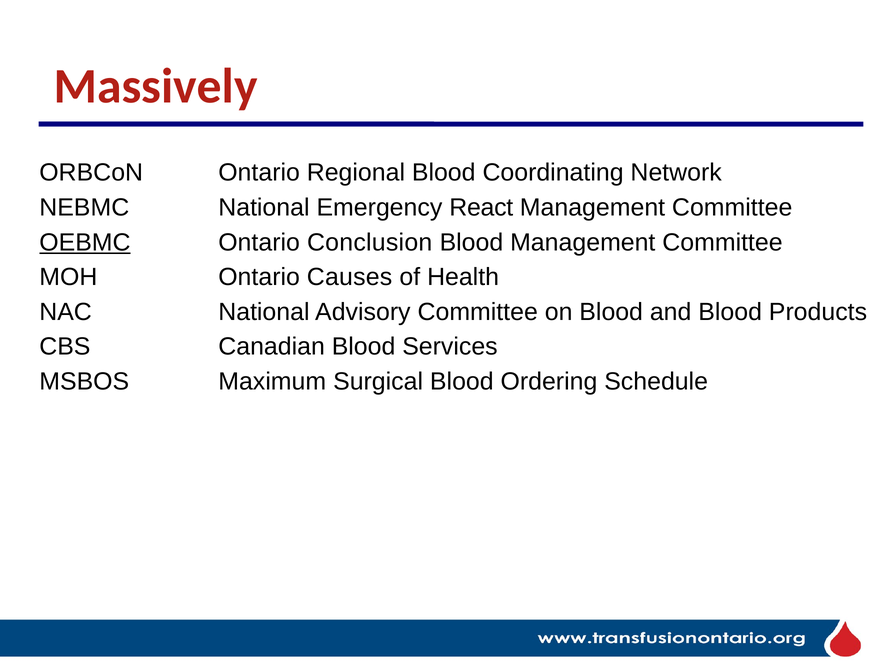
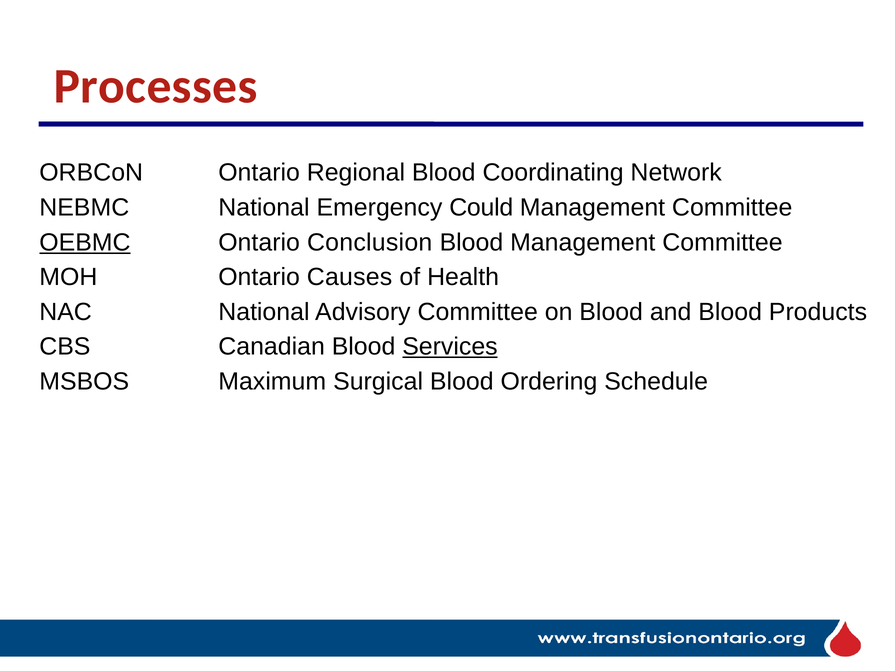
Massively: Massively -> Processes
React: React -> Could
Services underline: none -> present
